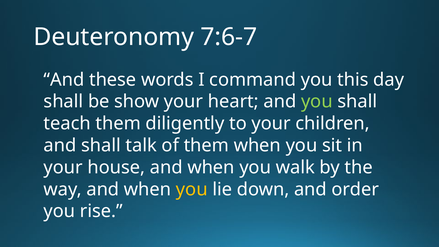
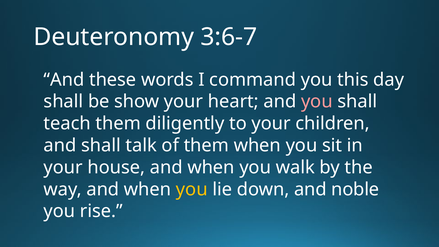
7:6-7: 7:6-7 -> 3:6-7
you at (317, 102) colour: light green -> pink
order: order -> noble
